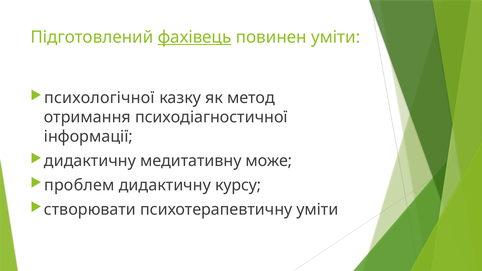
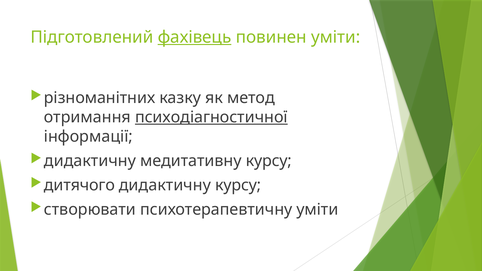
психологічної: психологічної -> різноманітних
психодіагностичної underline: none -> present
медитативну може: може -> курсу
проблем: проблем -> дитячого
